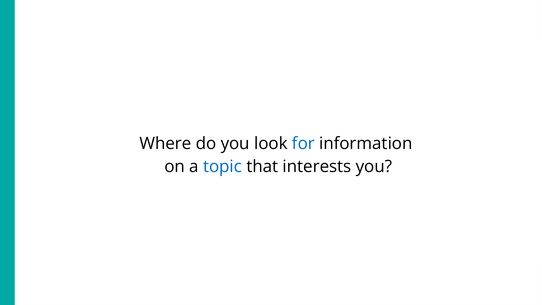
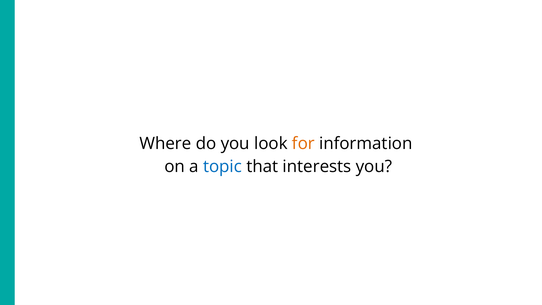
for colour: blue -> orange
